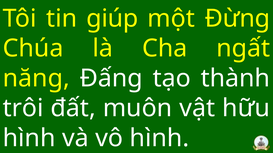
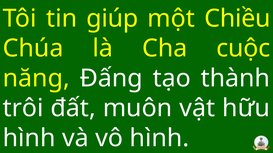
Đừng: Đừng -> Chiều
ngất: ngất -> cuộc
